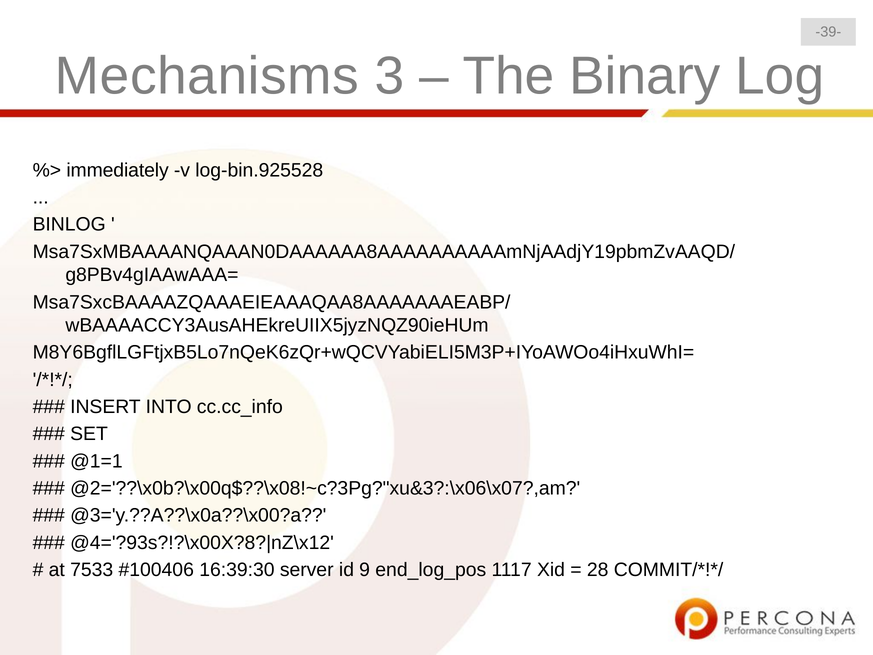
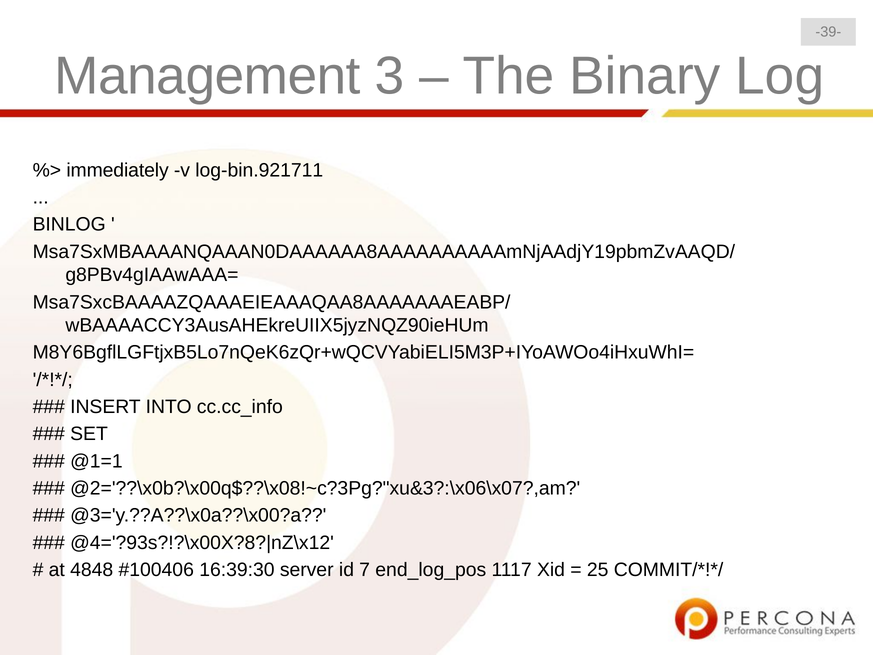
Mechanisms: Mechanisms -> Management
log-bin.925528: log-bin.925528 -> log-bin.921711
7533: 7533 -> 4848
9: 9 -> 7
28: 28 -> 25
